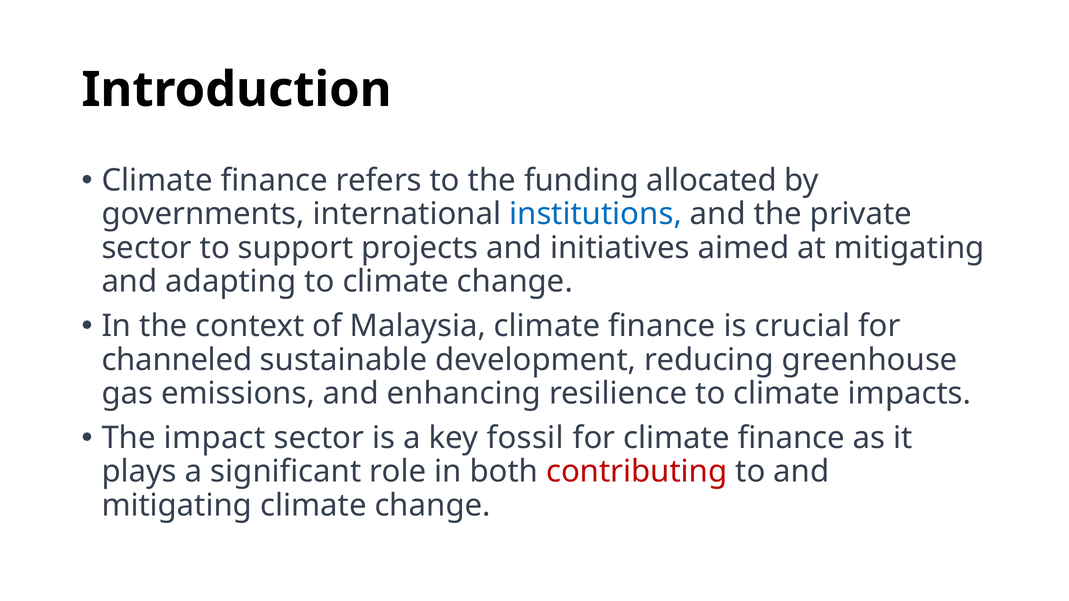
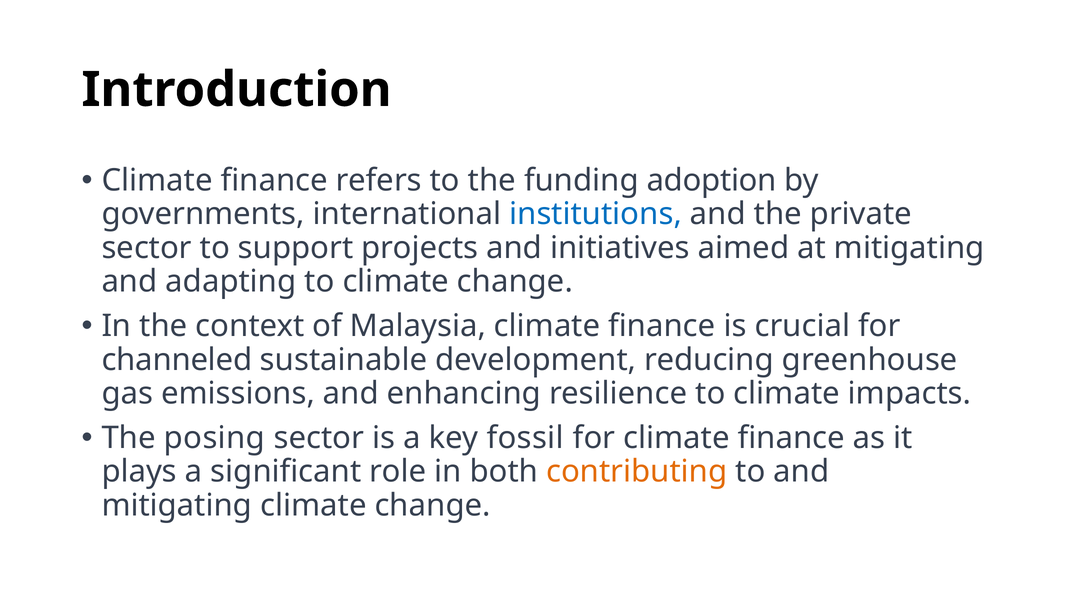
allocated: allocated -> adoption
impact: impact -> posing
contributing colour: red -> orange
